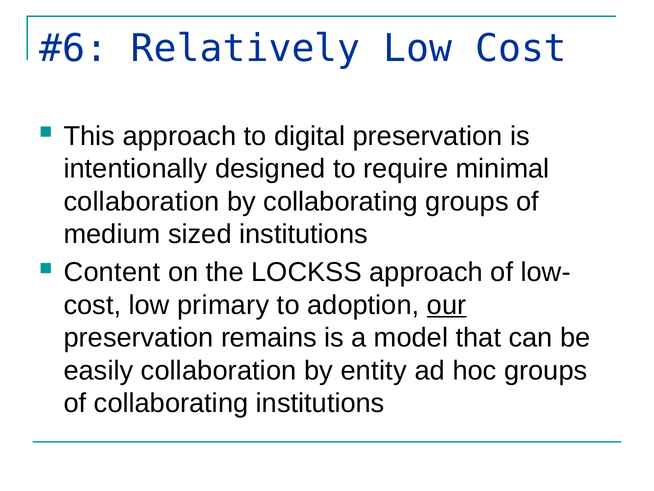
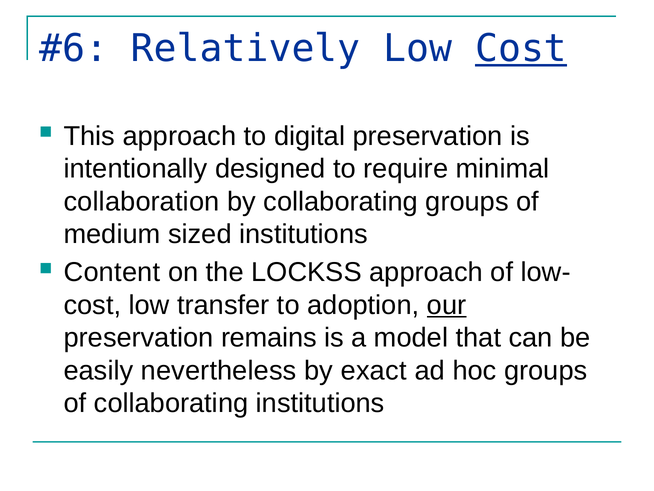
Cost at (521, 49) underline: none -> present
primary: primary -> transfer
easily collaboration: collaboration -> nevertheless
entity: entity -> exact
